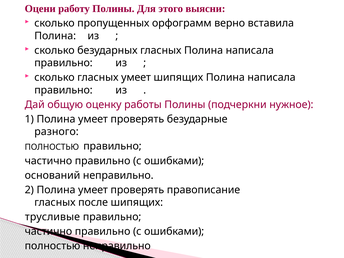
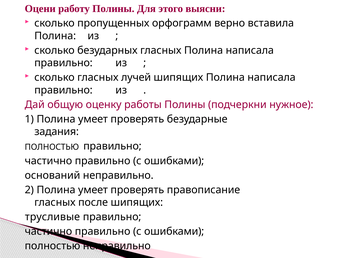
гласных умеет: умеет -> лучей
разного: разного -> задания
